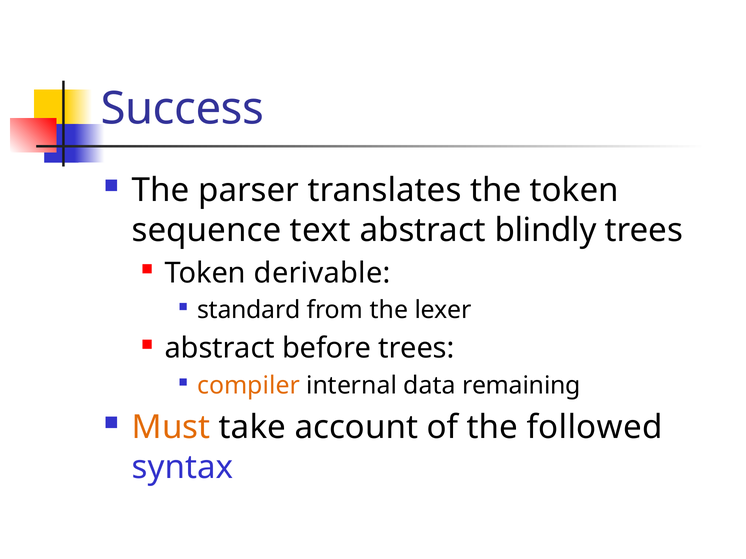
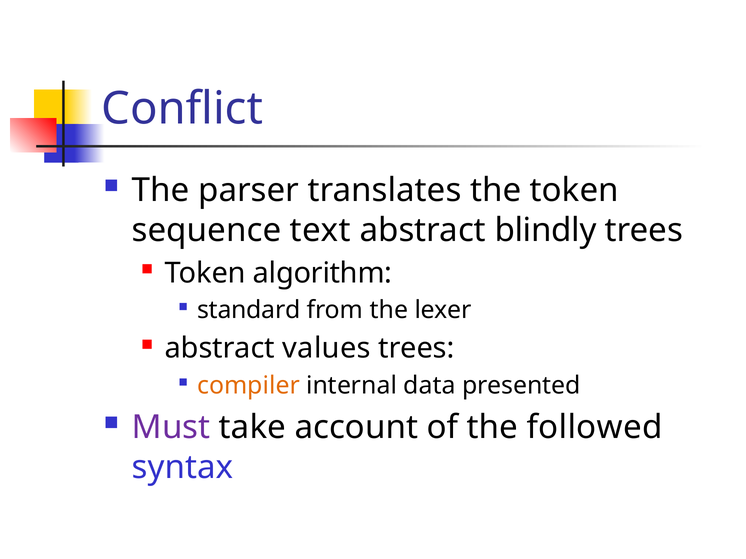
Success: Success -> Conflict
derivable: derivable -> algorithm
before: before -> values
remaining: remaining -> presented
Must colour: orange -> purple
